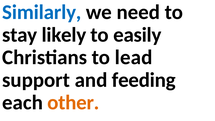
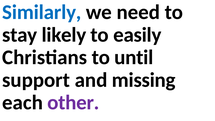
lead: lead -> until
feeding: feeding -> missing
other colour: orange -> purple
